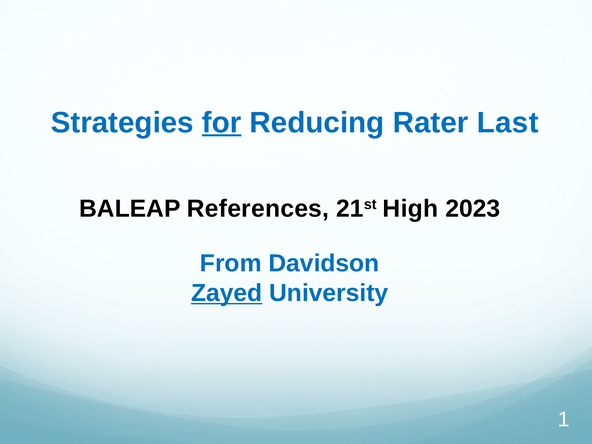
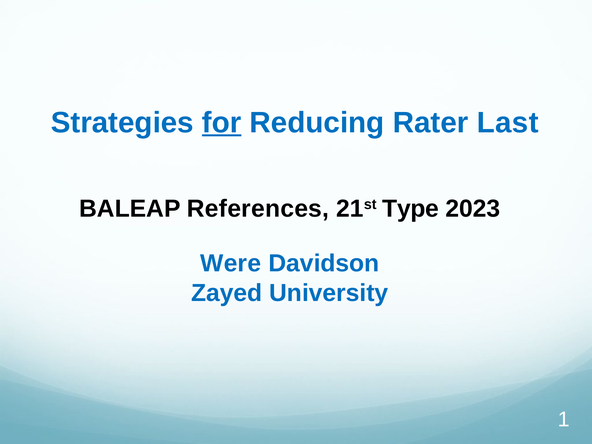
High: High -> Type
From: From -> Were
Zayed underline: present -> none
